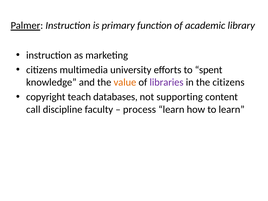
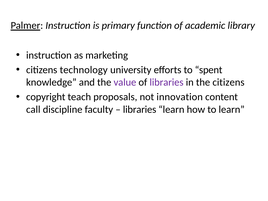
multimedia: multimedia -> technology
value colour: orange -> purple
databases: databases -> proposals
supporting: supporting -> innovation
process at (139, 109): process -> libraries
